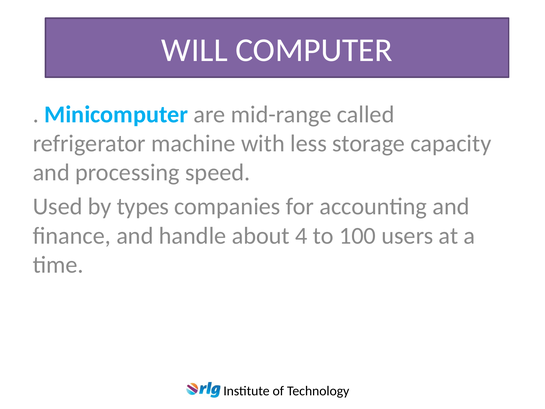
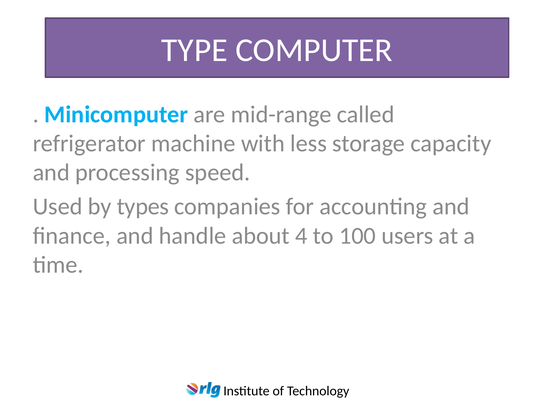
WILL: WILL -> TYPE
